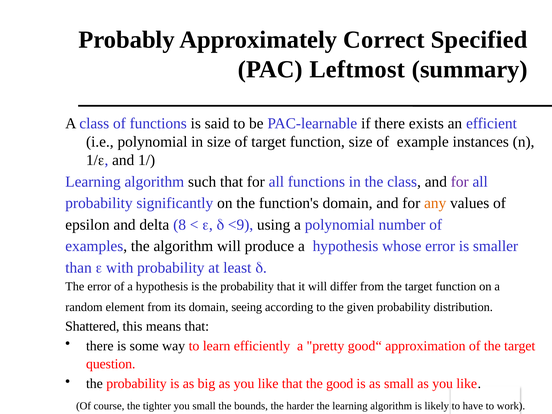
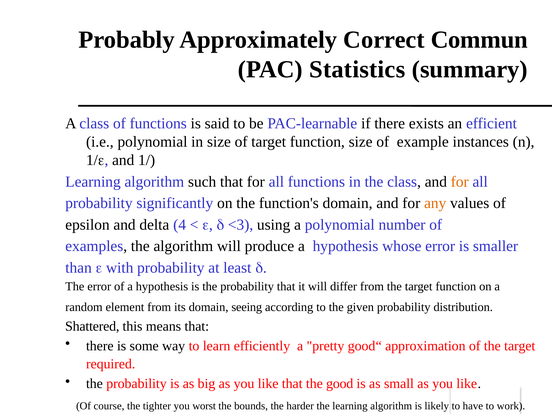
Specified: Specified -> Commun
Leftmost: Leftmost -> Statistics
for at (460, 182) colour: purple -> orange
8: 8 -> 4
<9: <9 -> <3
question: question -> required
you small: small -> worst
